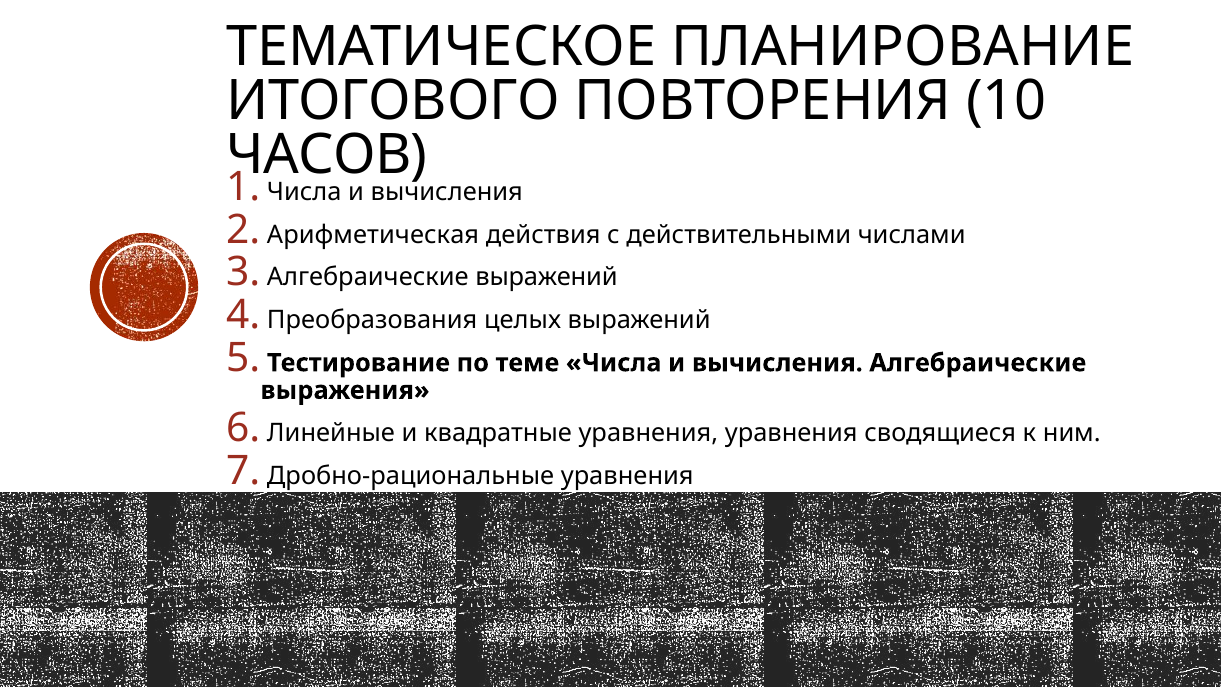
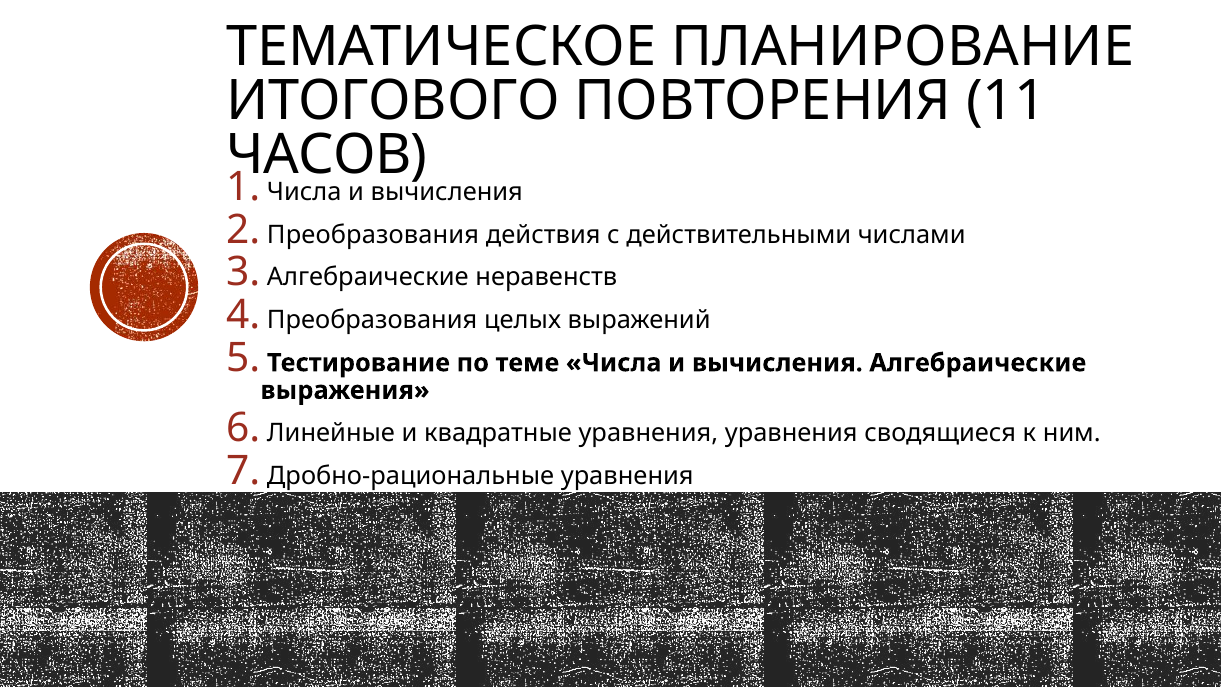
10: 10 -> 11
Арифметическая at (373, 235): Арифметическая -> Преобразования
Алгебраические выражений: выражений -> неравенств
